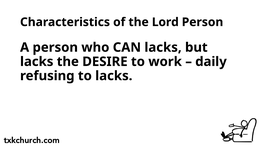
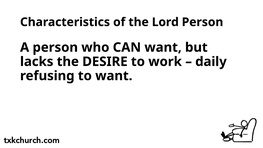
CAN lacks: lacks -> want
to lacks: lacks -> want
